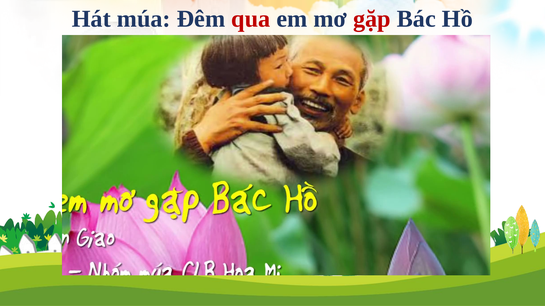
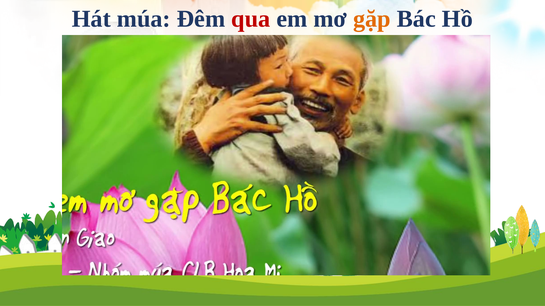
gặp colour: red -> orange
